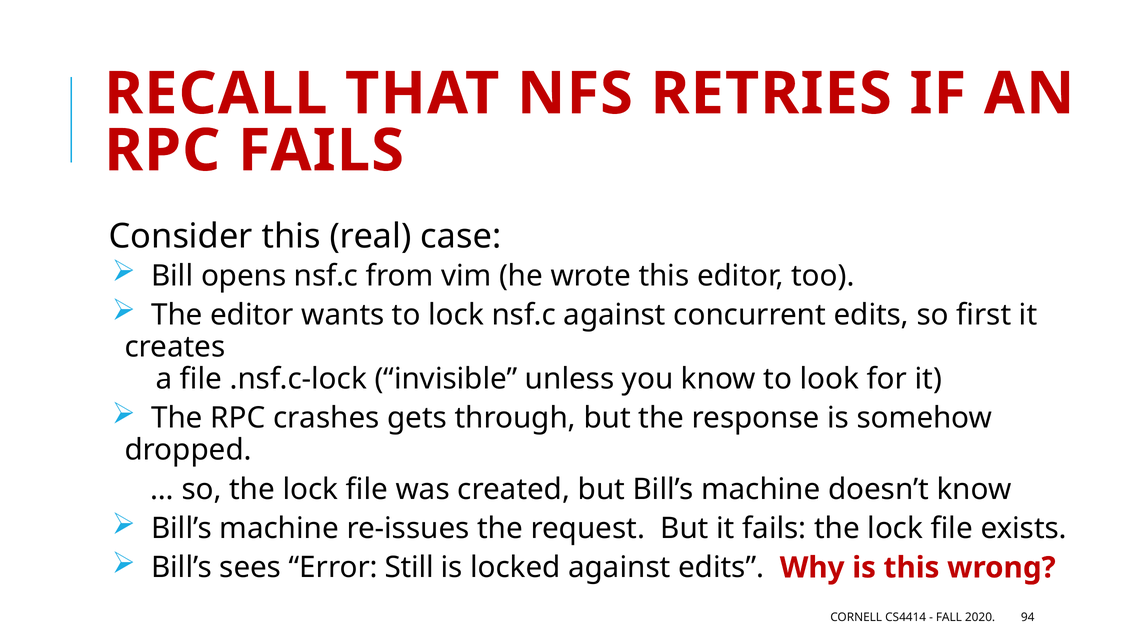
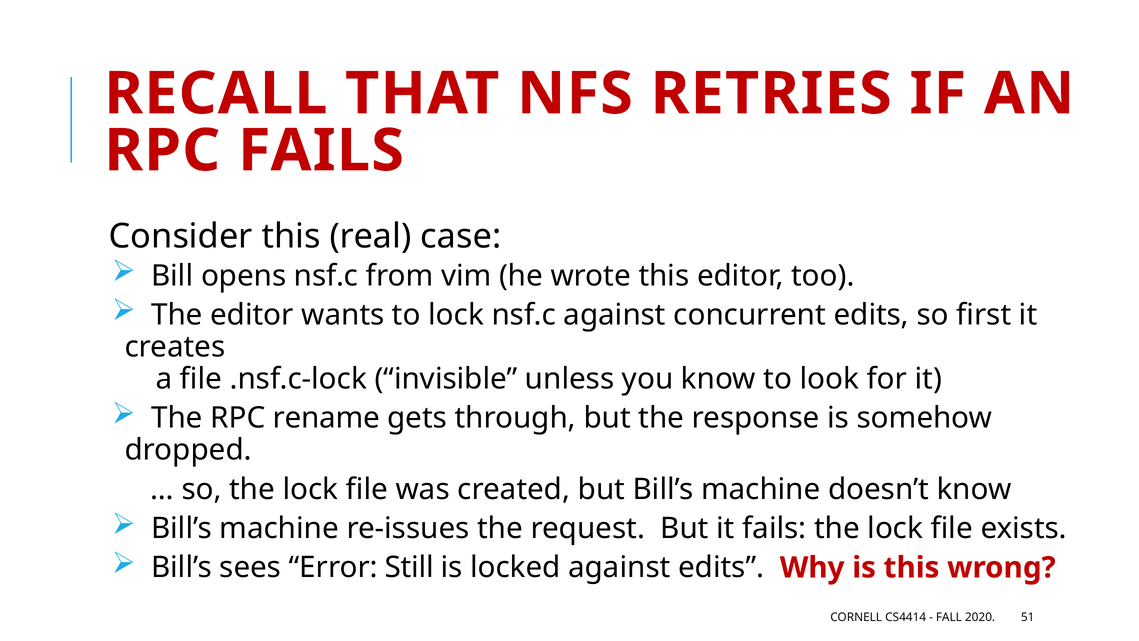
crashes: crashes -> rename
94: 94 -> 51
